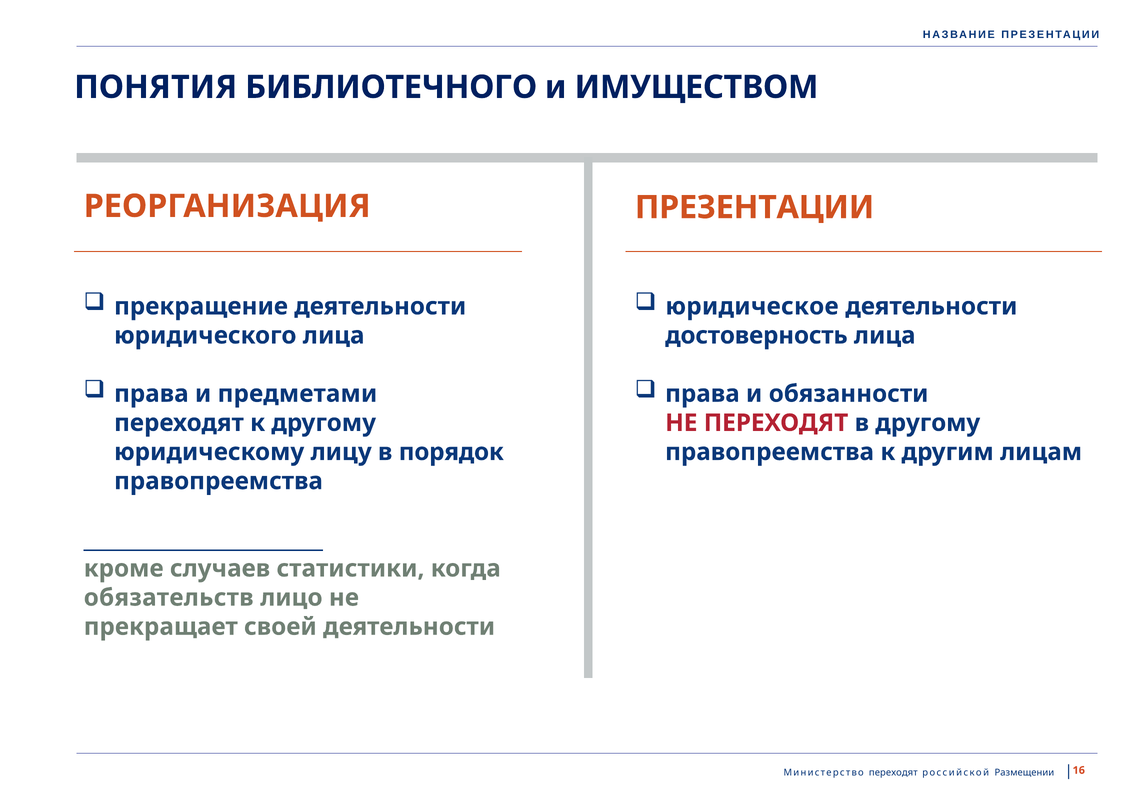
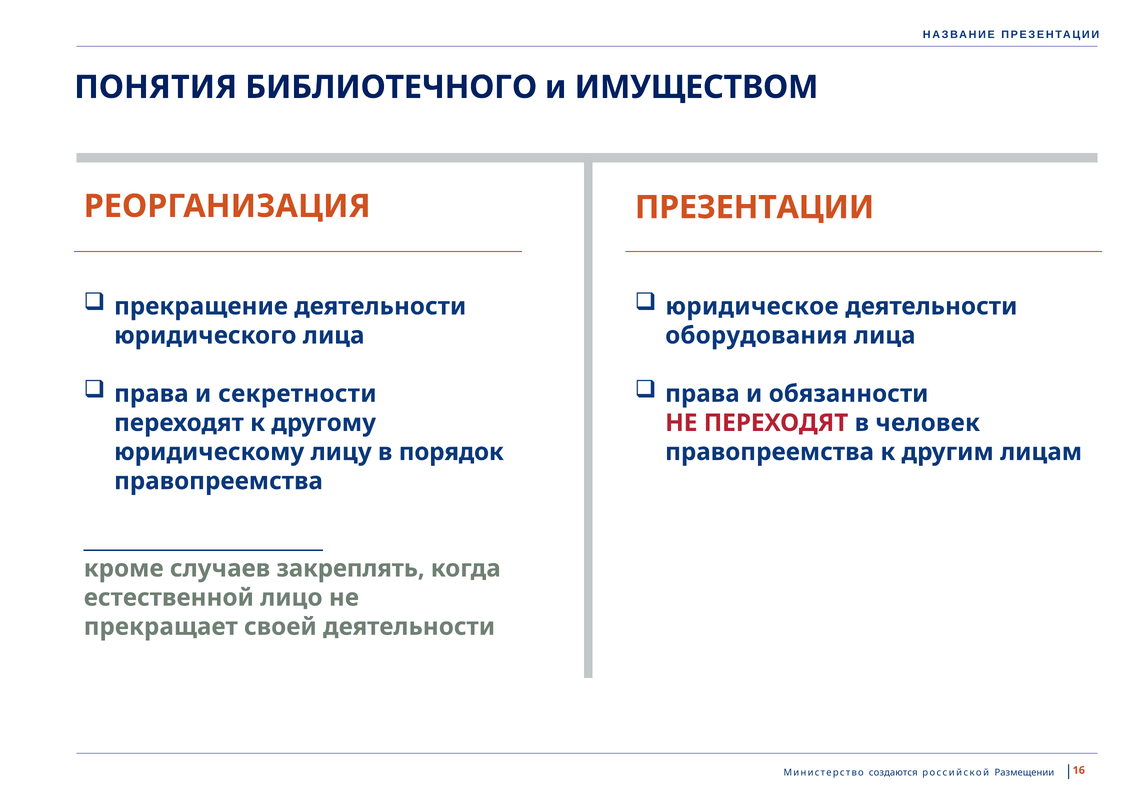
достоверность: достоверность -> оборудования
предметами: предметами -> секретности
в другому: другому -> человек
статистики: статистики -> закреплять
обязательств: обязательств -> естественной
Министерство переходят: переходят -> создаются
